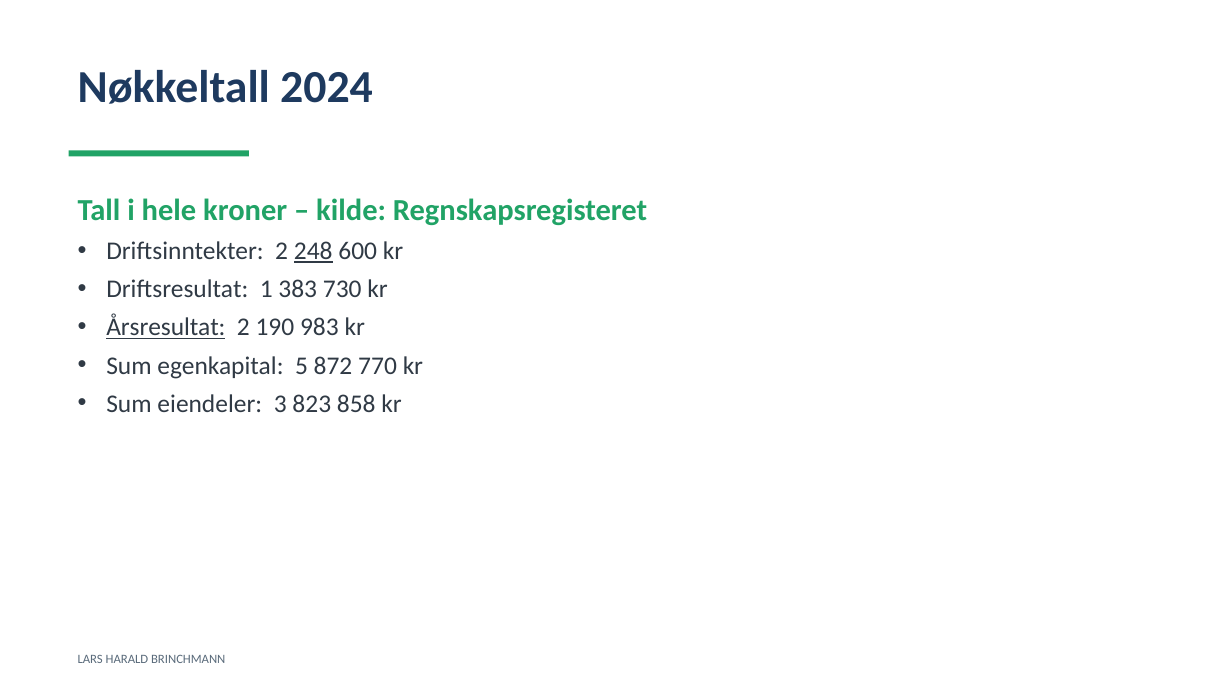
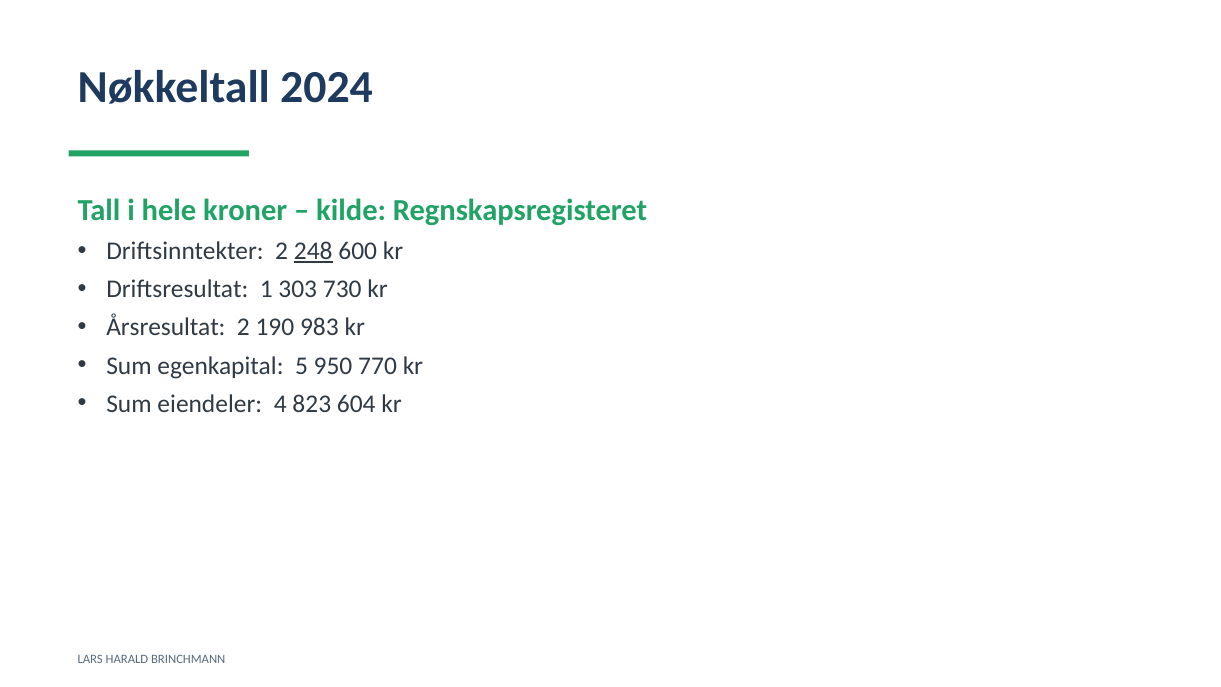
383: 383 -> 303
Årsresultat underline: present -> none
872: 872 -> 950
3: 3 -> 4
858: 858 -> 604
